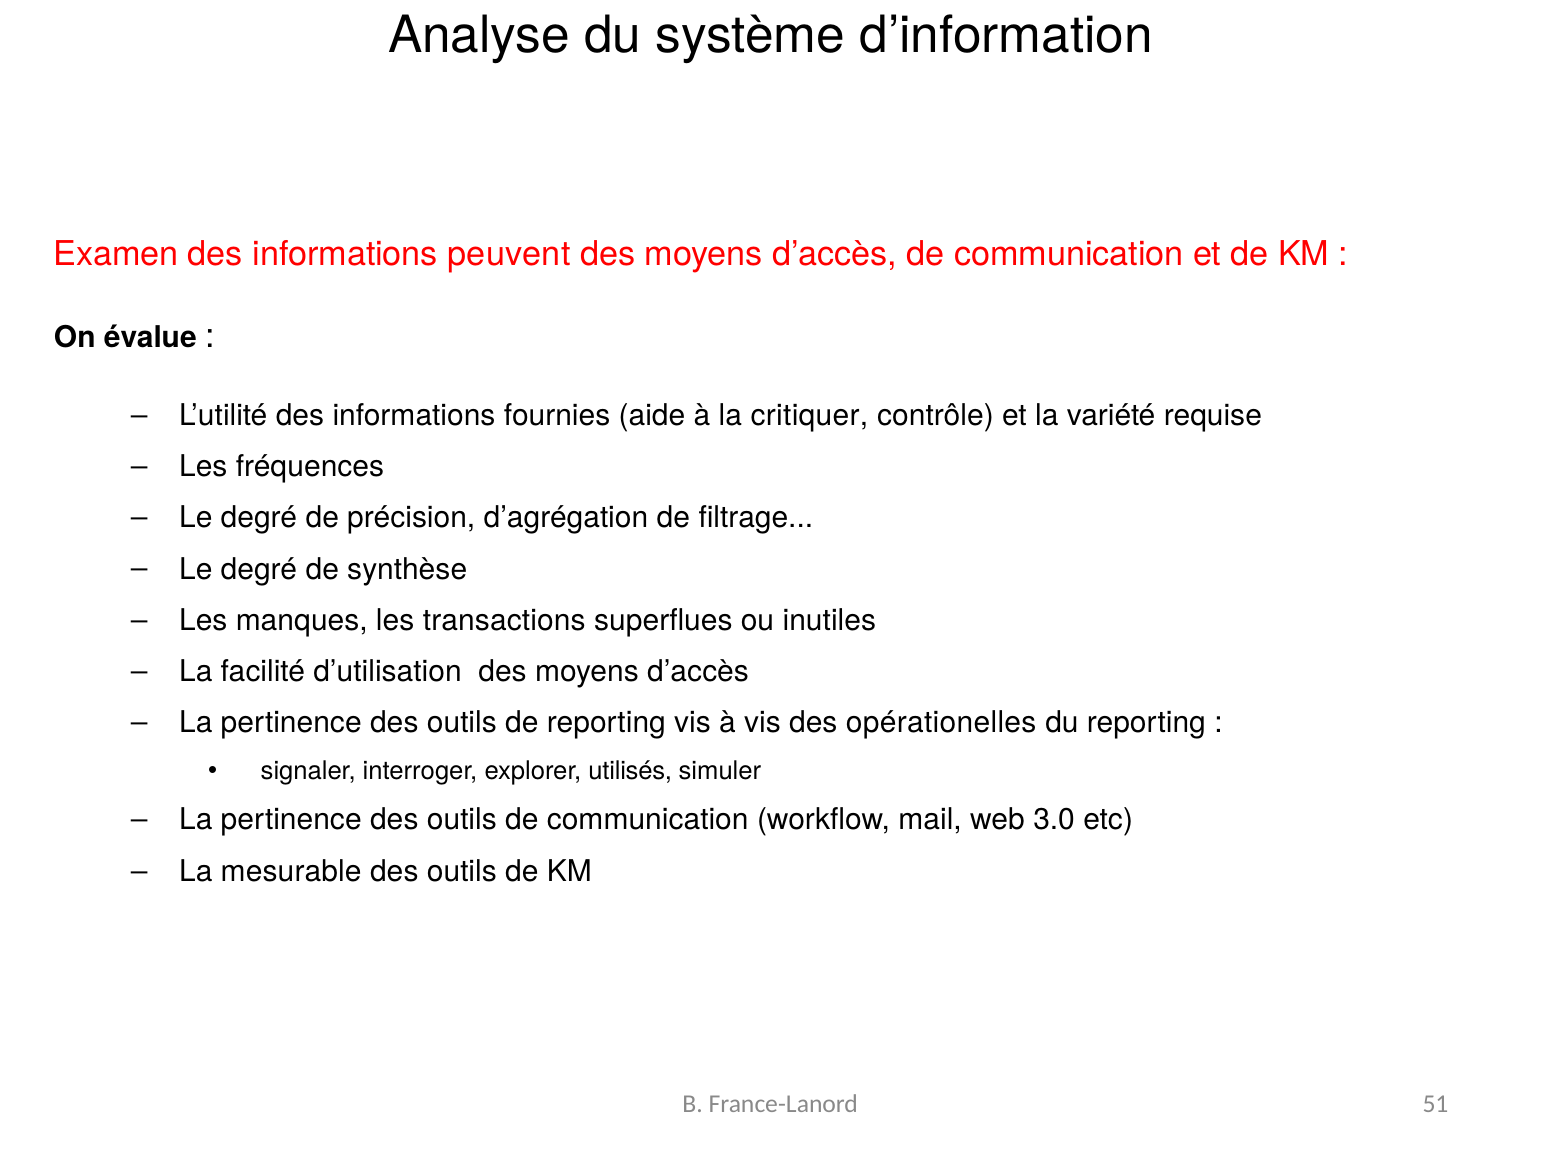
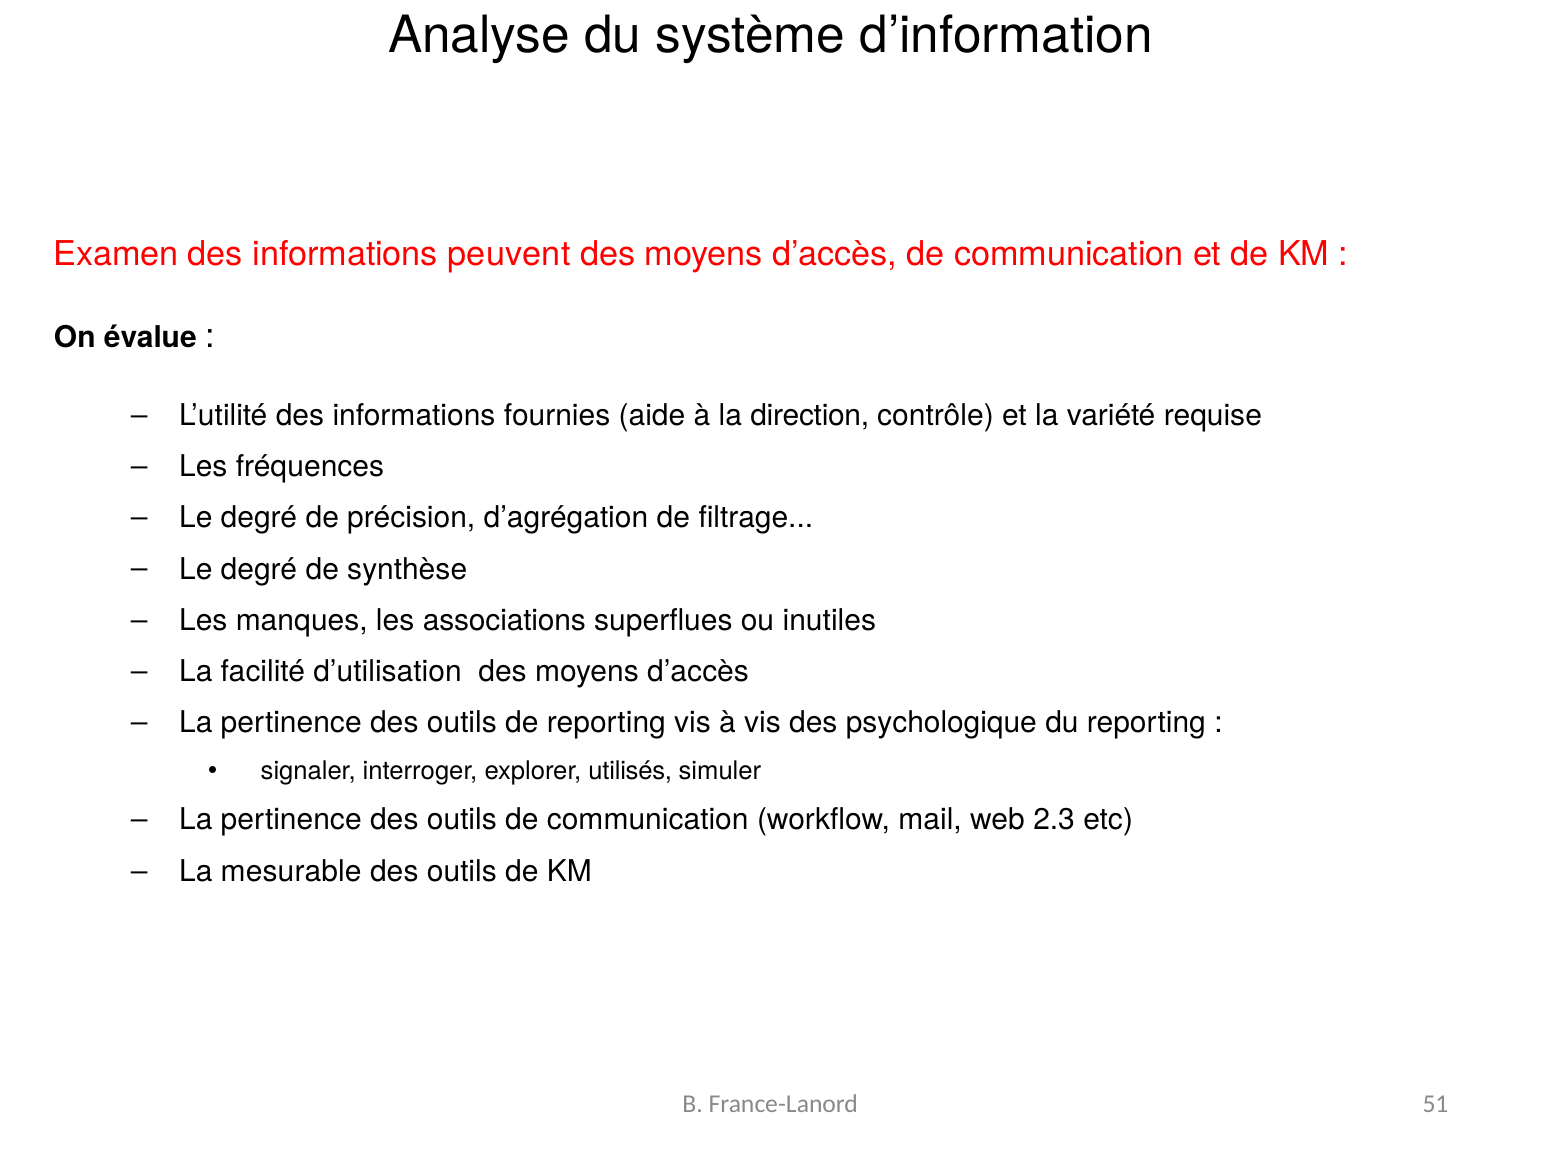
critiquer: critiquer -> direction
transactions: transactions -> associations
opérationelles: opérationelles -> psychologique
3.0: 3.0 -> 2.3
